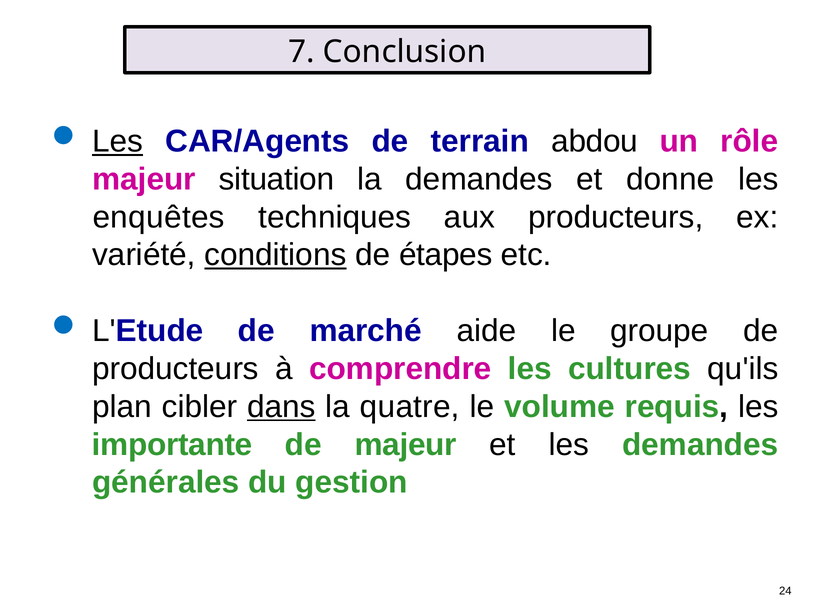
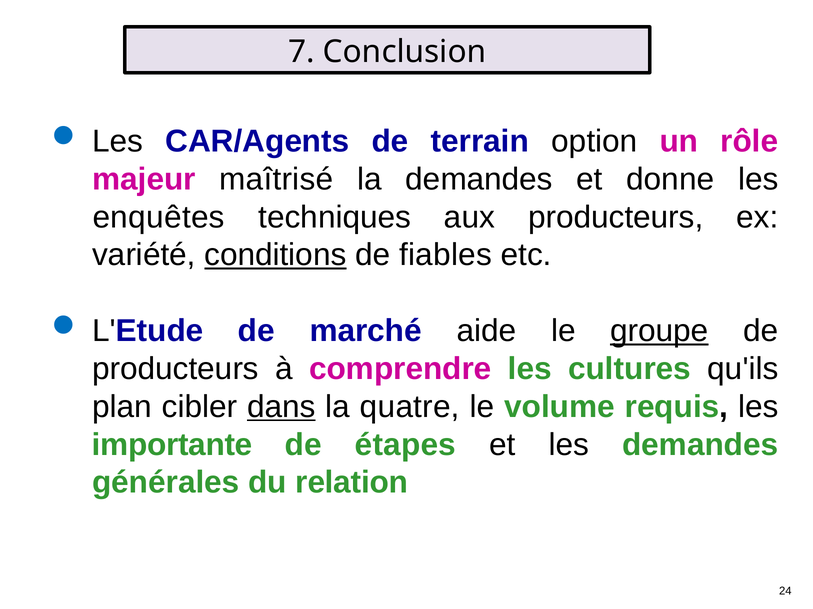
Les at (118, 141) underline: present -> none
abdou: abdou -> option
situation: situation -> maîtrisé
étapes: étapes -> fiables
groupe underline: none -> present
de majeur: majeur -> étapes
gestion: gestion -> relation
